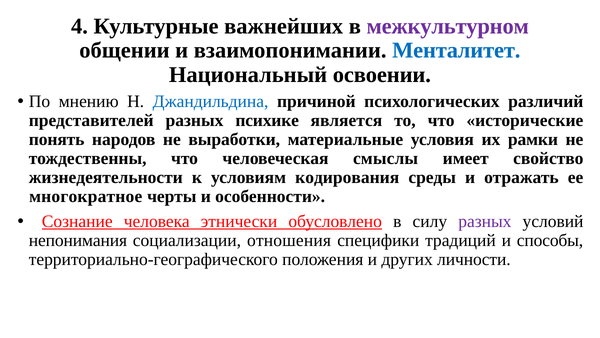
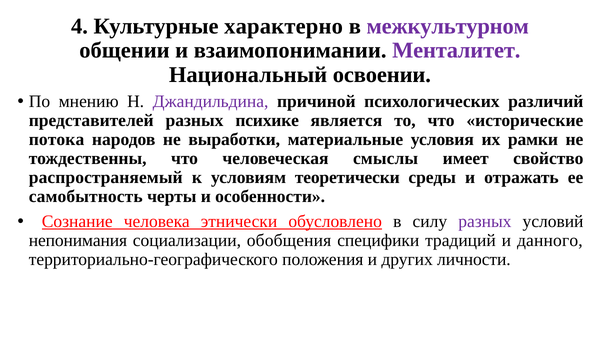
важнейших: важнейших -> характерно
Менталитет colour: blue -> purple
Джандильдина colour: blue -> purple
понять: понять -> потока
жизнедеятельности: жизнедеятельности -> распространяемый
кодирования: кодирования -> теоретически
многократное: многократное -> самобытность
отношения: отношения -> обобщения
способы: способы -> данного
